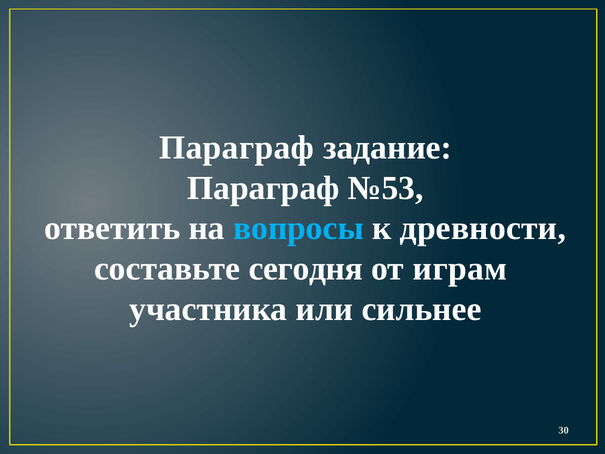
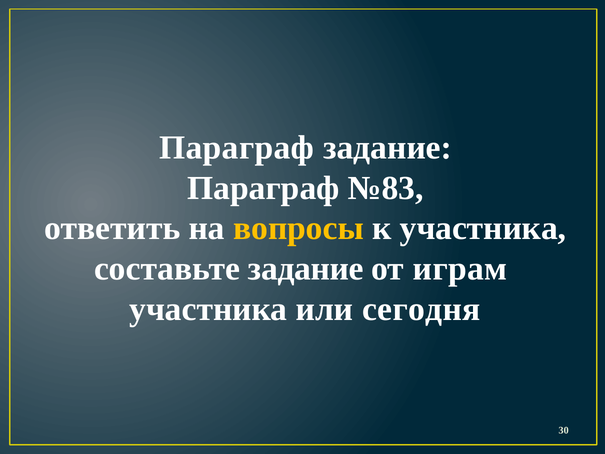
№53: №53 -> №83
вопросы colour: light blue -> yellow
к древности: древности -> участника
составьте сегодня: сегодня -> задание
сильнее: сильнее -> сегодня
